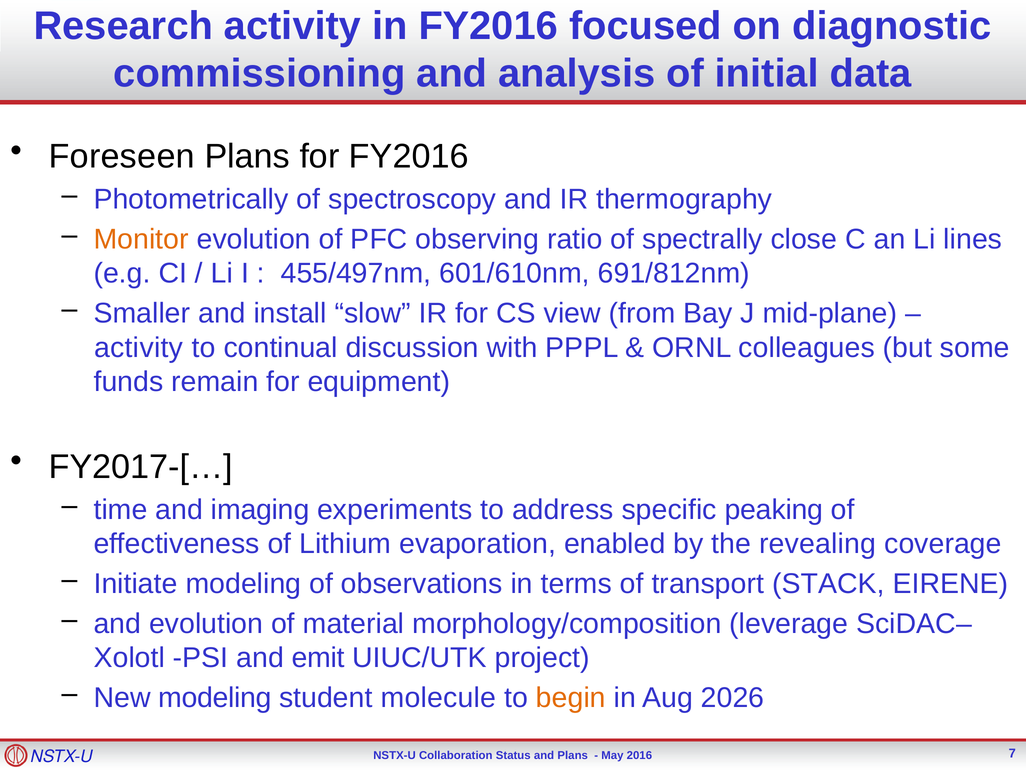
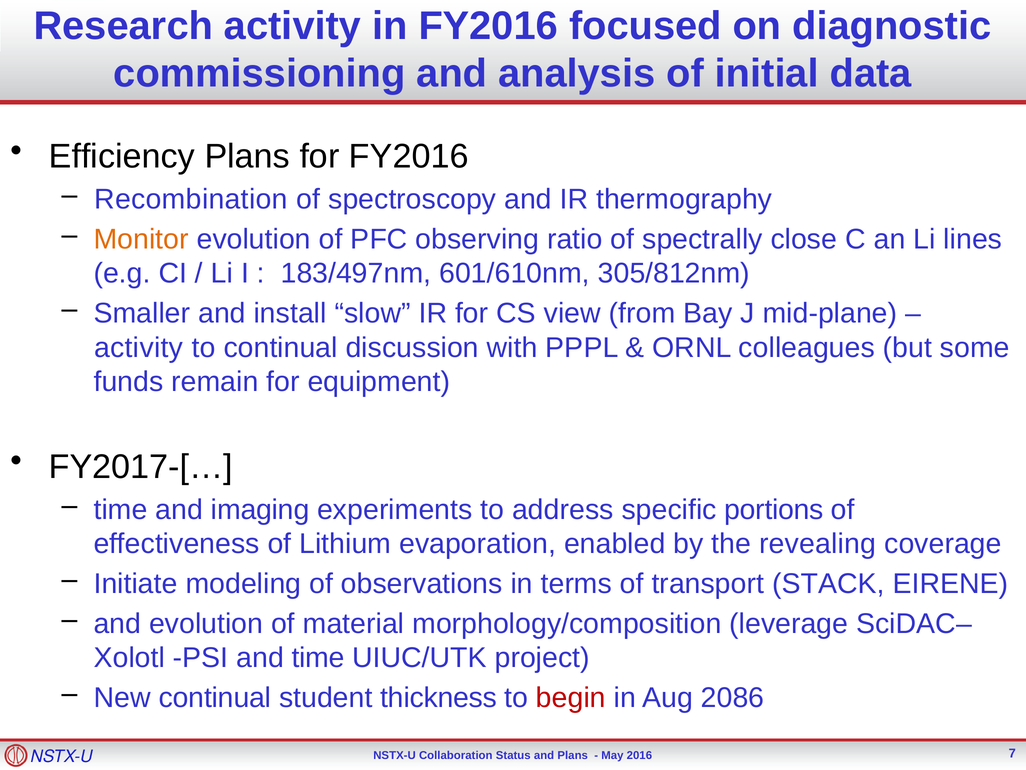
Foreseen: Foreseen -> Efficiency
Photometrically: Photometrically -> Recombination
455/497nm: 455/497nm -> 183/497nm
691/812nm: 691/812nm -> 305/812nm
peaking: peaking -> portions
and emit: emit -> time
New modeling: modeling -> continual
molecule: molecule -> thickness
begin colour: orange -> red
2026: 2026 -> 2086
